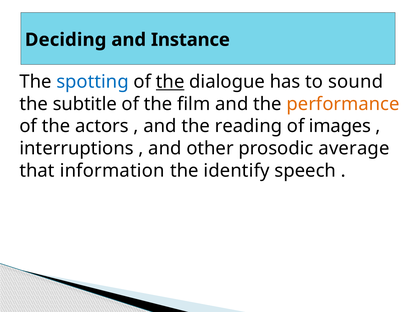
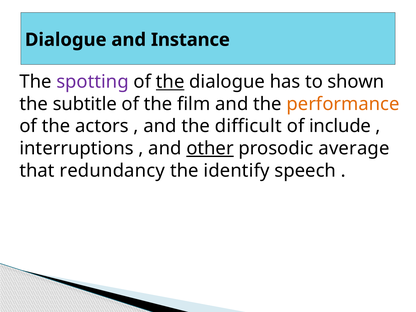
Deciding at (66, 40): Deciding -> Dialogue
spotting colour: blue -> purple
sound: sound -> shown
reading: reading -> difficult
images: images -> include
other underline: none -> present
information: information -> redundancy
